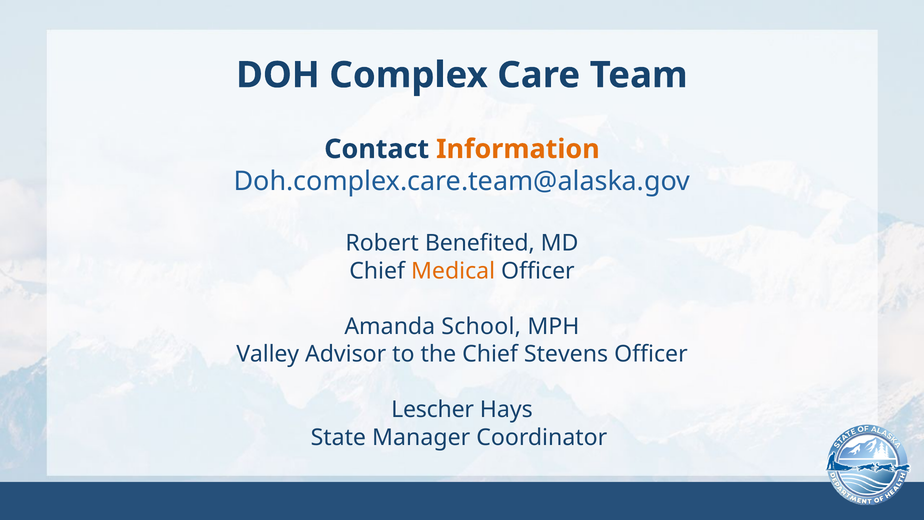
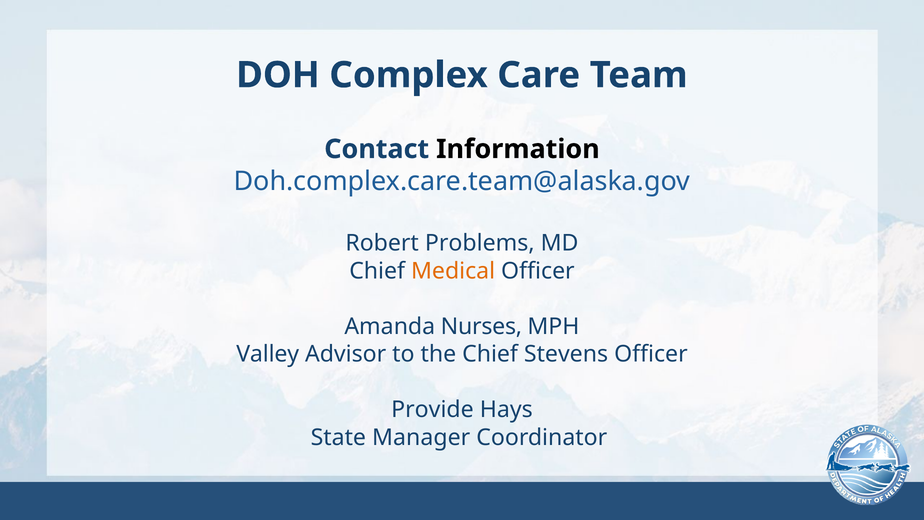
Information colour: orange -> black
Benefited: Benefited -> Problems
School: School -> Nurses
Lescher: Lescher -> Provide
